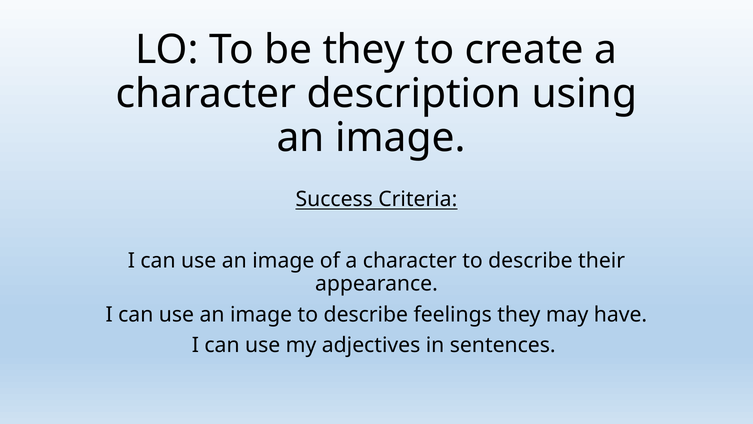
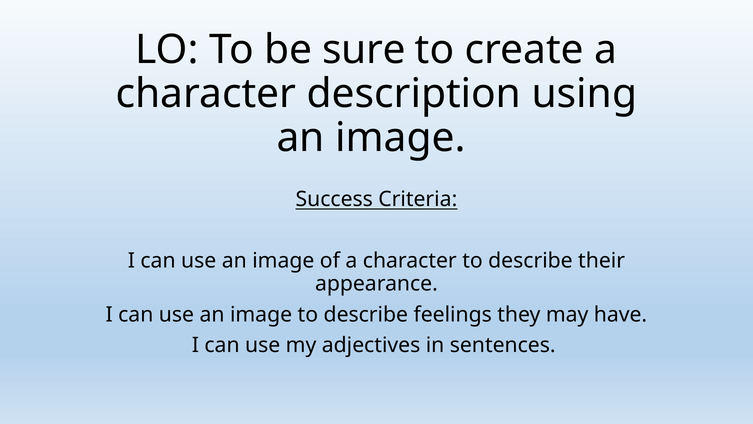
be they: they -> sure
